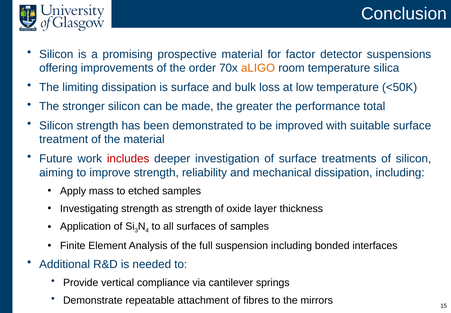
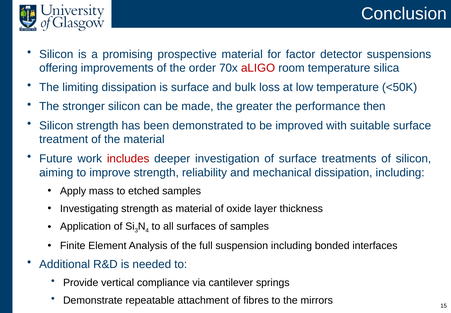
aLIGO colour: orange -> red
total: total -> then
as strength: strength -> material
